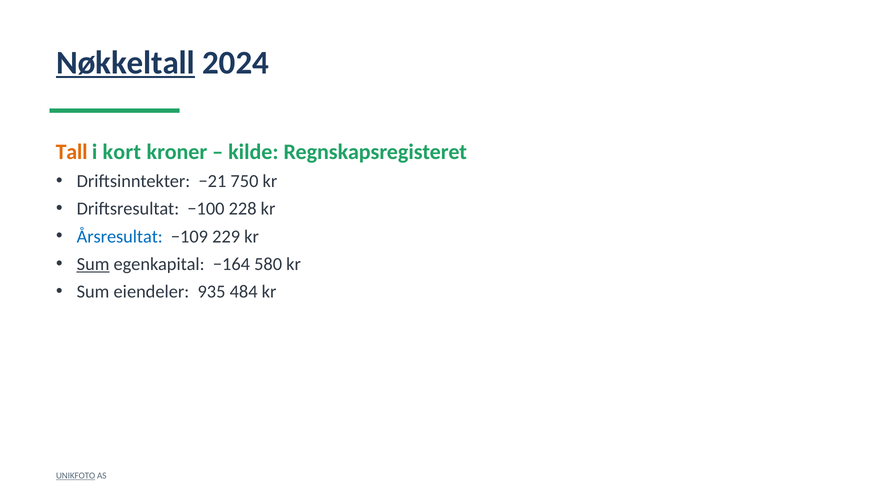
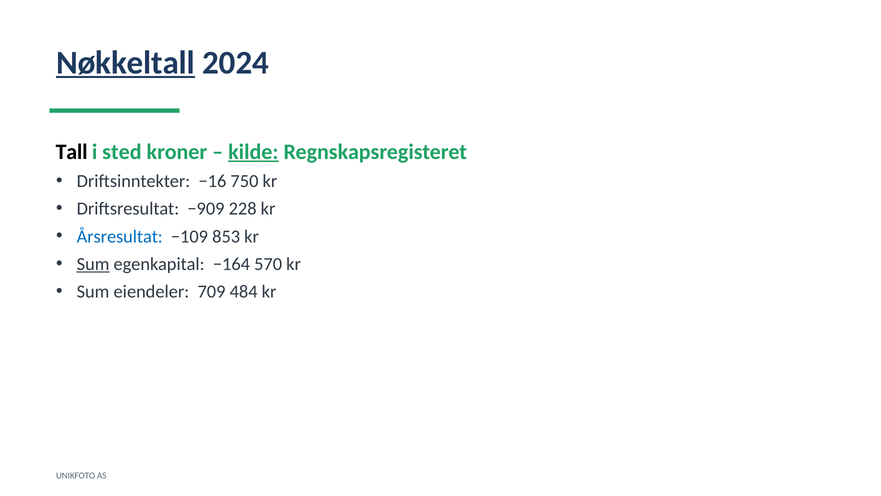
Tall colour: orange -> black
kort: kort -> sted
kilde underline: none -> present
−21: −21 -> −16
−100: −100 -> −909
229: 229 -> 853
580: 580 -> 570
935: 935 -> 709
UNIKFOTO underline: present -> none
